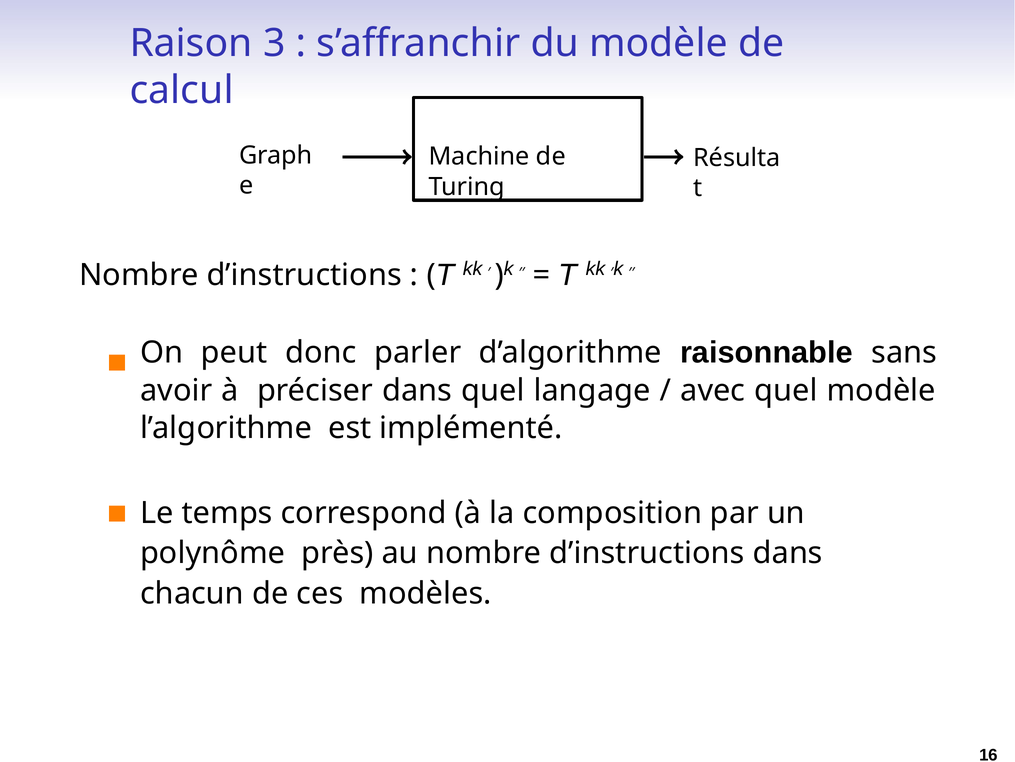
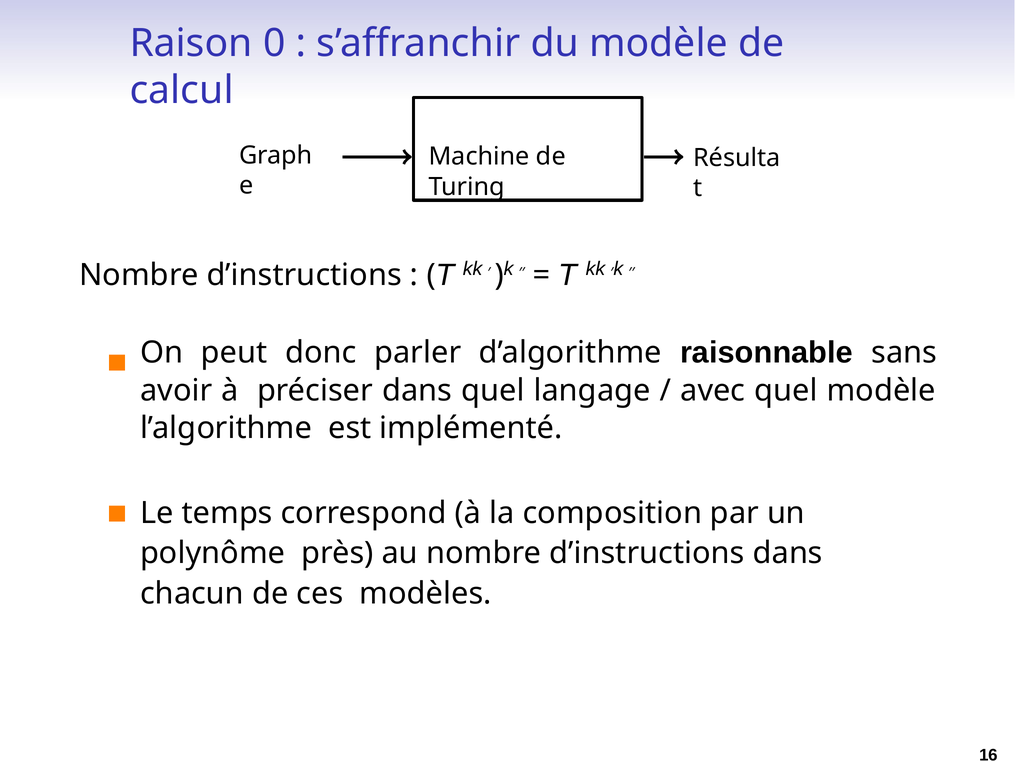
3: 3 -> 0
